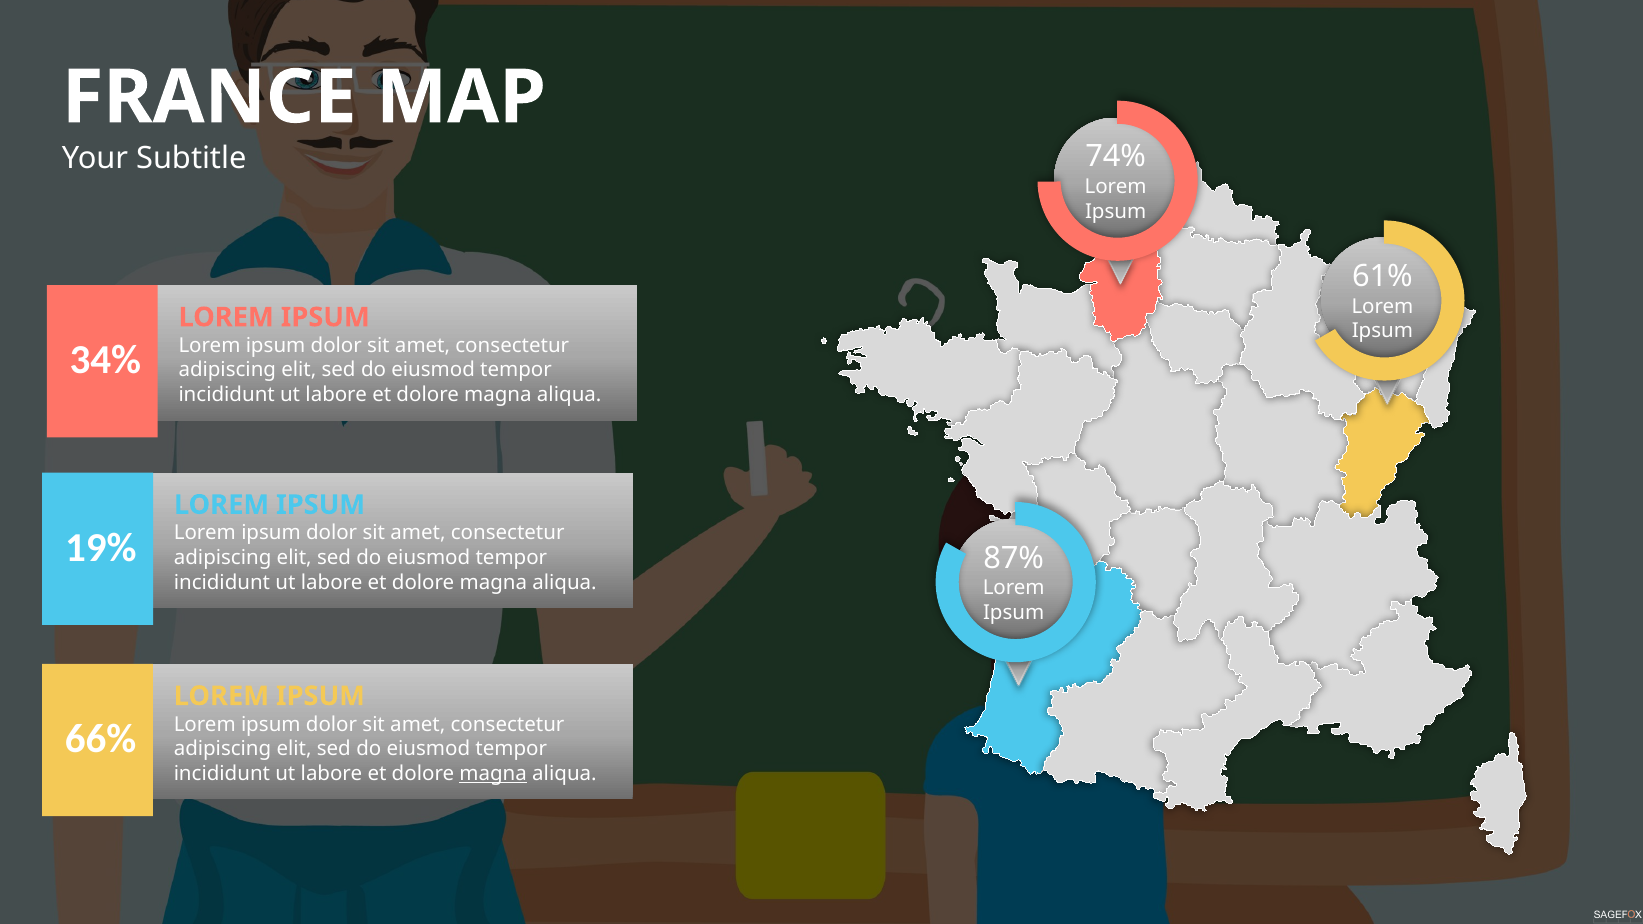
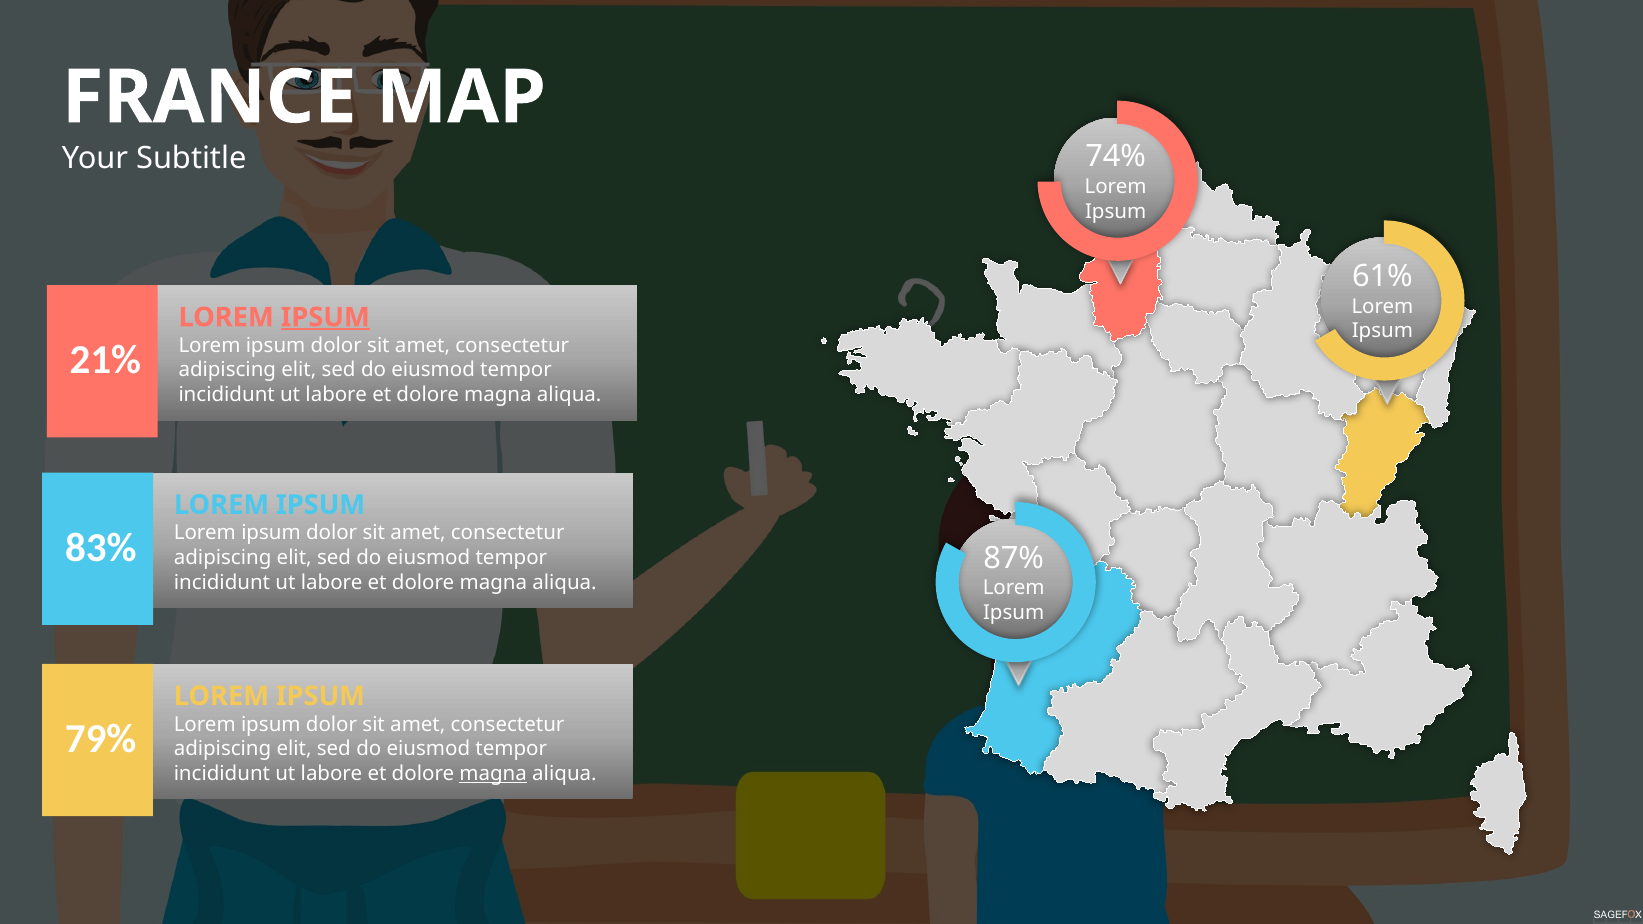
IPSUM at (325, 317) underline: none -> present
34%: 34% -> 21%
19%: 19% -> 83%
66%: 66% -> 79%
